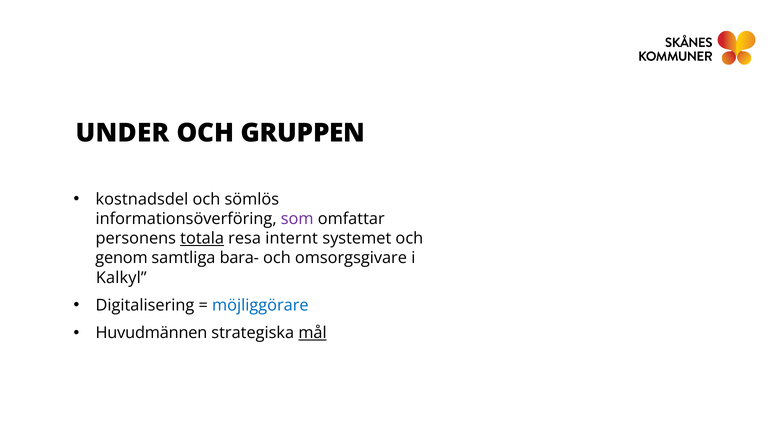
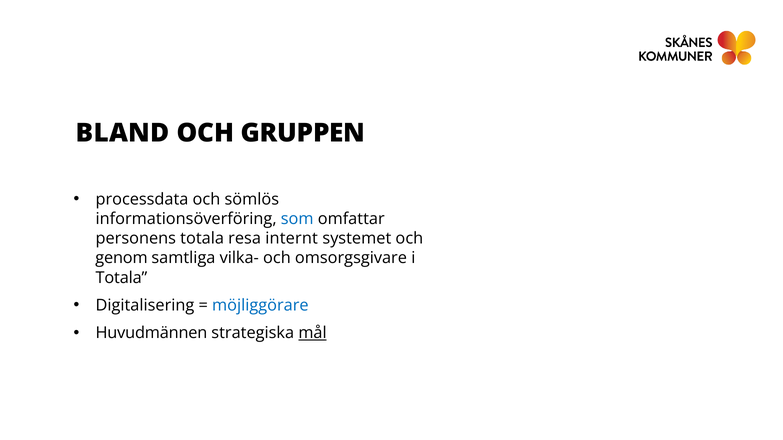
UNDER: UNDER -> BLAND
kostnadsdel: kostnadsdel -> processdata
som colour: purple -> blue
totala at (202, 239) underline: present -> none
bara-: bara- -> vilka-
Kalkyl at (121, 278): Kalkyl -> Totala
